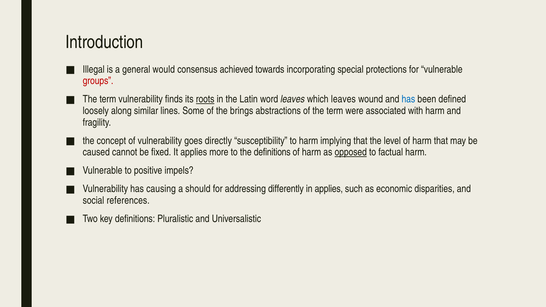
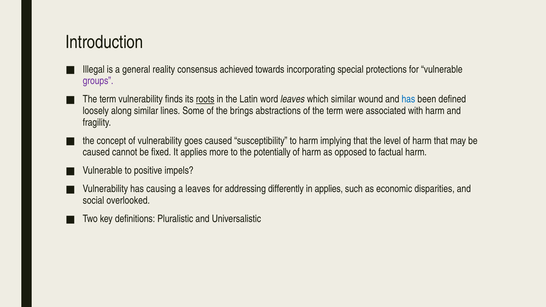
would: would -> reality
groups colour: red -> purple
which leaves: leaves -> similar
goes directly: directly -> caused
the definitions: definitions -> potentially
opposed underline: present -> none
a should: should -> leaves
references: references -> overlooked
